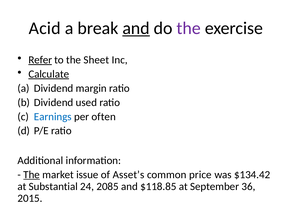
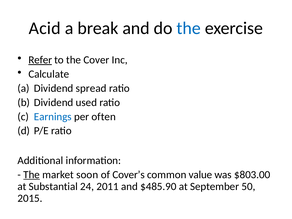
and at (136, 28) underline: present -> none
the at (189, 28) colour: purple -> blue
Sheet: Sheet -> Cover
Calculate underline: present -> none
margin: margin -> spread
issue: issue -> soon
Asset’s: Asset’s -> Cover’s
price: price -> value
$134.42: $134.42 -> $803.00
2085: 2085 -> 2011
$118.85: $118.85 -> $485.90
36: 36 -> 50
